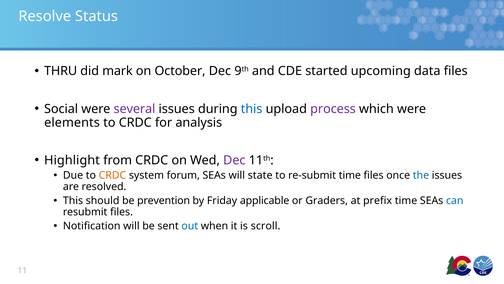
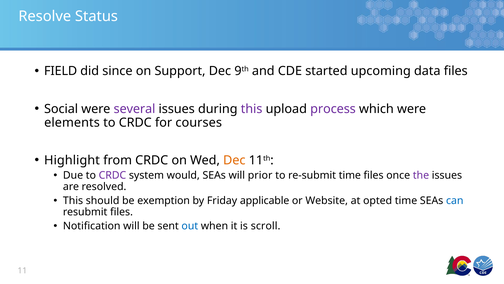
THRU: THRU -> FIELD
mark: mark -> since
October: October -> Support
this at (252, 109) colour: blue -> purple
analysis: analysis -> courses
Dec at (234, 160) colour: purple -> orange
CRDC at (112, 175) colour: orange -> purple
forum: forum -> would
state: state -> prior
the colour: blue -> purple
prevention: prevention -> exemption
Graders: Graders -> Website
prefix: prefix -> opted
